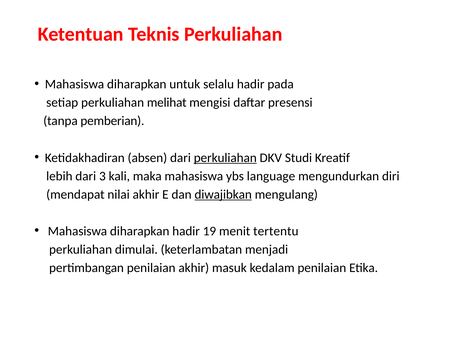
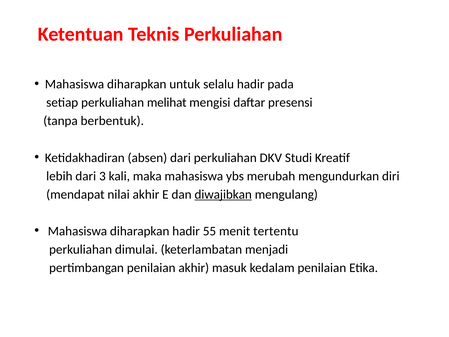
pemberian: pemberian -> berbentuk
perkuliahan at (225, 158) underline: present -> none
language: language -> merubah
19: 19 -> 55
